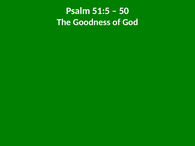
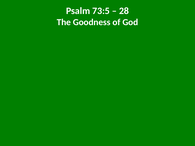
51:5: 51:5 -> 73:5
50: 50 -> 28
